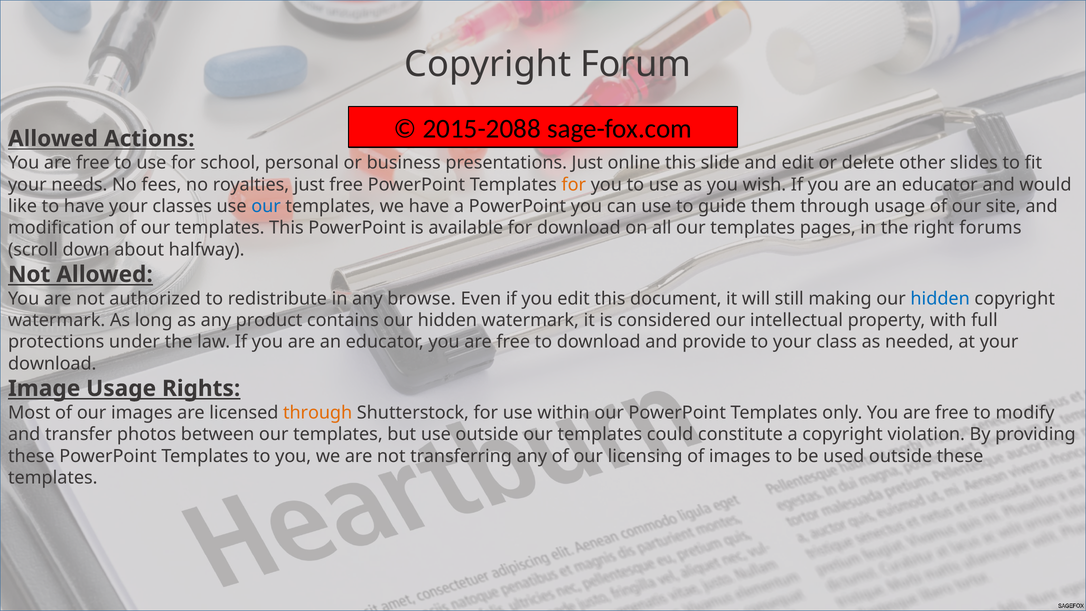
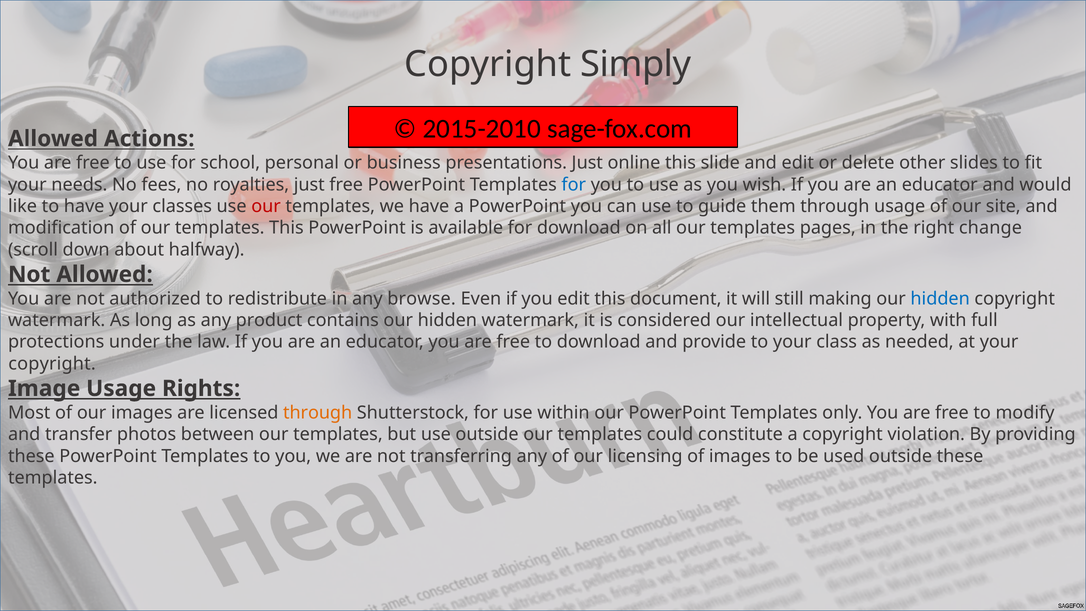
Forum: Forum -> Simply
2015-2088: 2015-2088 -> 2015-2010
for at (574, 185) colour: orange -> blue
our at (266, 206) colour: blue -> red
forums: forums -> change
download at (52, 364): download -> copyright
